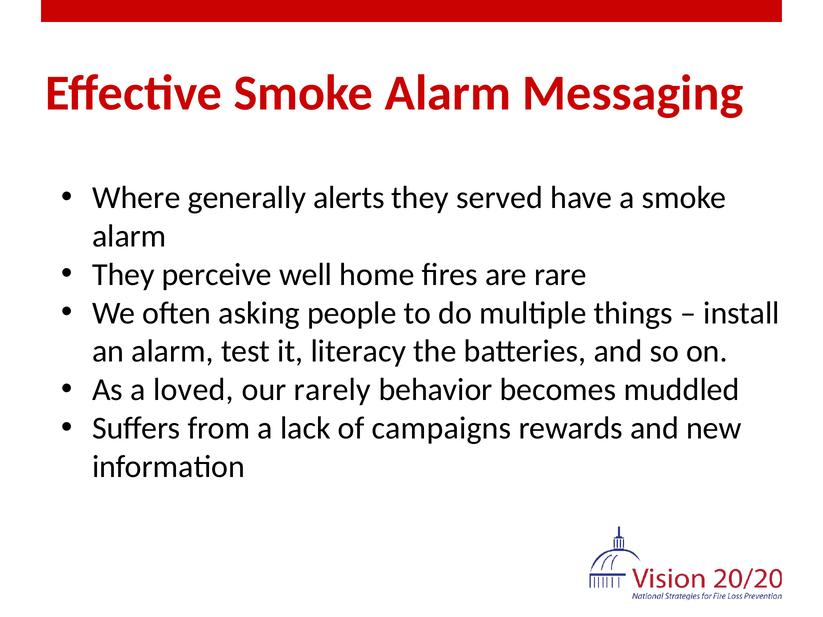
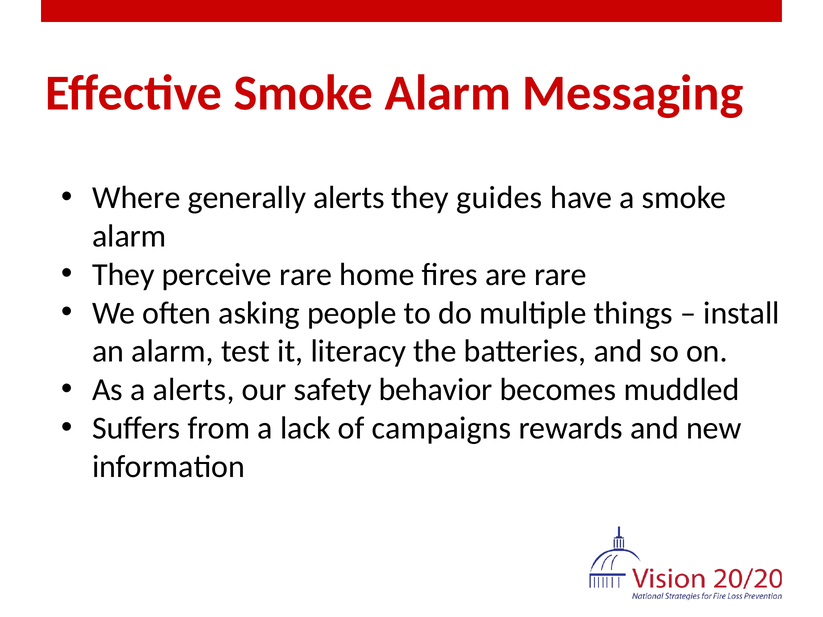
served: served -> guides
perceive well: well -> rare
a loved: loved -> alerts
rarely: rarely -> safety
